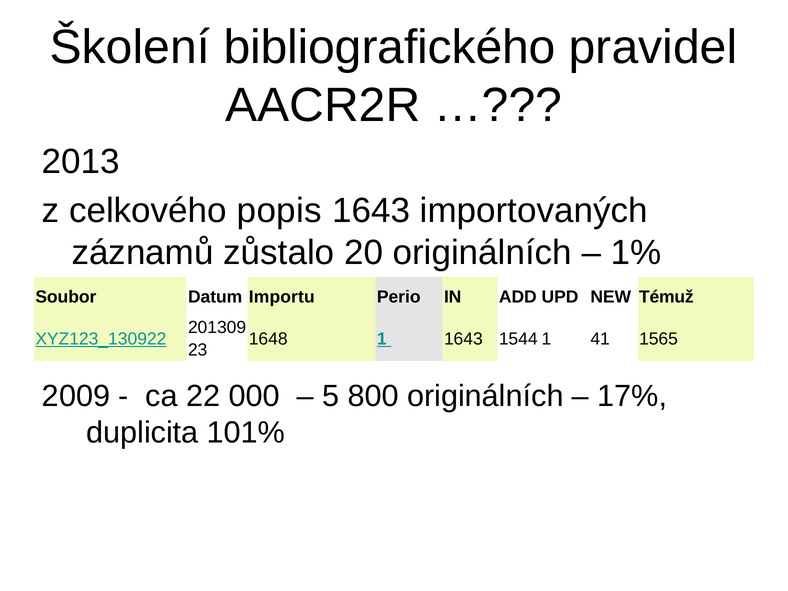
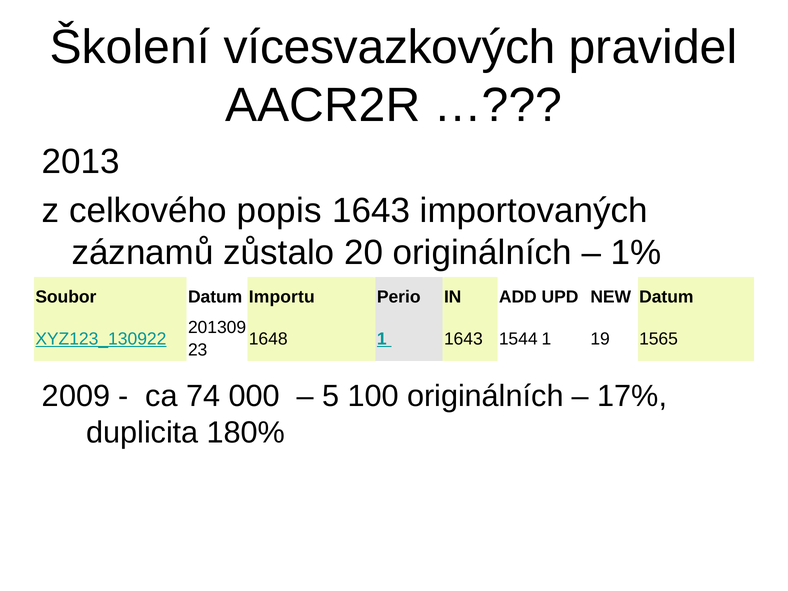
bibliografického: bibliografického -> vícesvazkových
NEW Témuž: Témuž -> Datum
41: 41 -> 19
22: 22 -> 74
800: 800 -> 100
101%: 101% -> 180%
